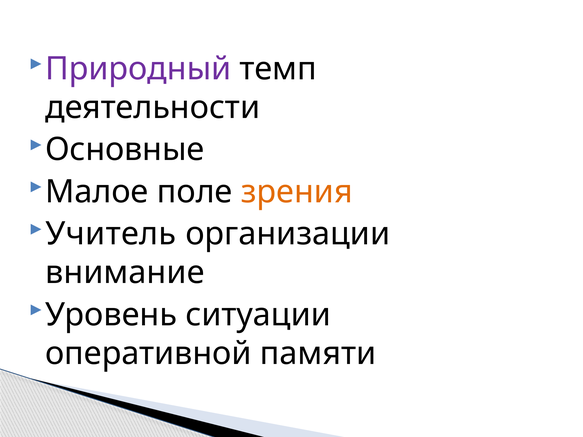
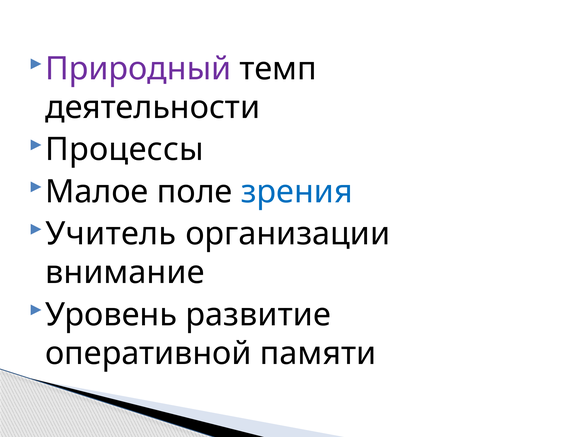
Основные: Основные -> Процессы
зрения colour: orange -> blue
ситуации: ситуации -> развитие
